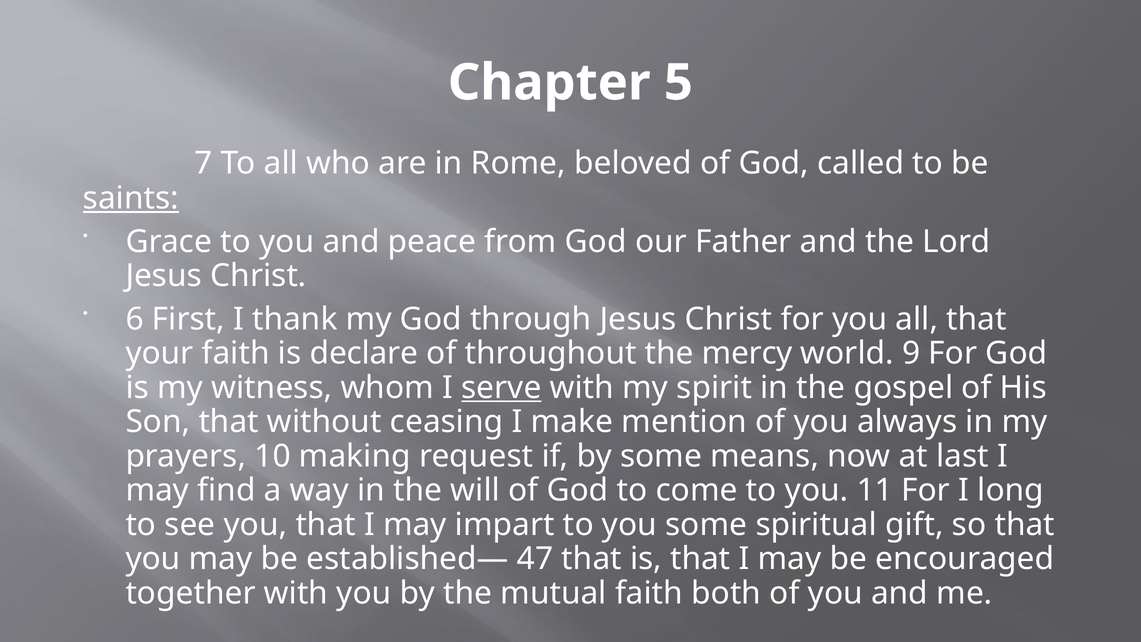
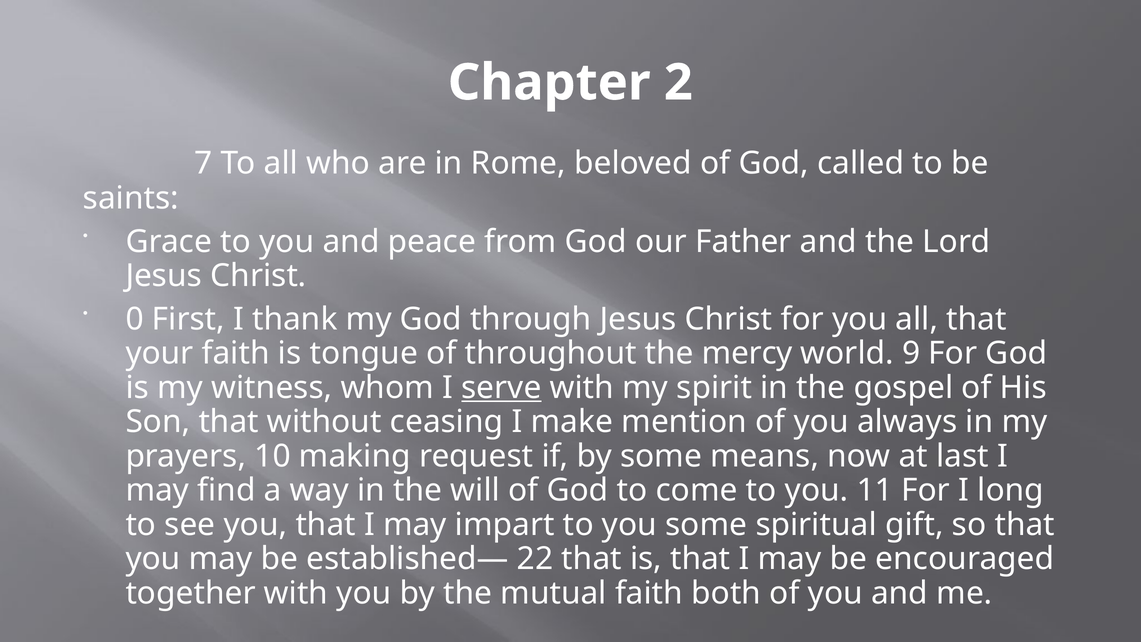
5: 5 -> 2
saints underline: present -> none
6: 6 -> 0
declare: declare -> tongue
47: 47 -> 22
